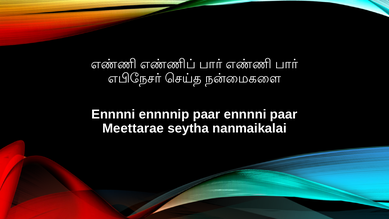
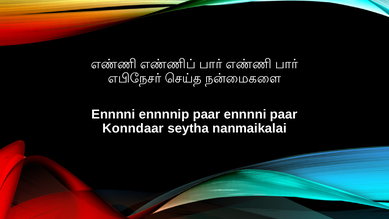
Meettarae: Meettarae -> Konndaar
